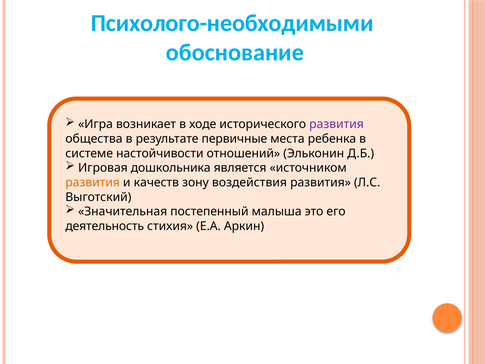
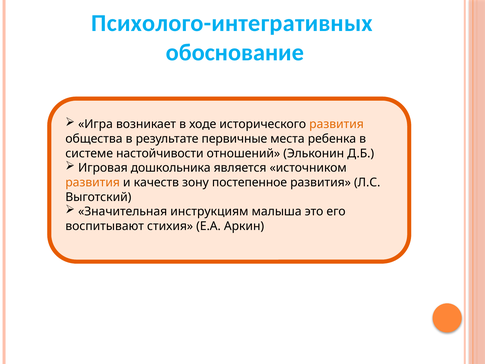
Психолого-необходимыми: Психолого-необходимыми -> Психолого-интегративных
развития at (337, 124) colour: purple -> orange
воздействия: воздействия -> постепенное
постепенный: постепенный -> инструкциям
деятельность: деятельность -> воспитывают
